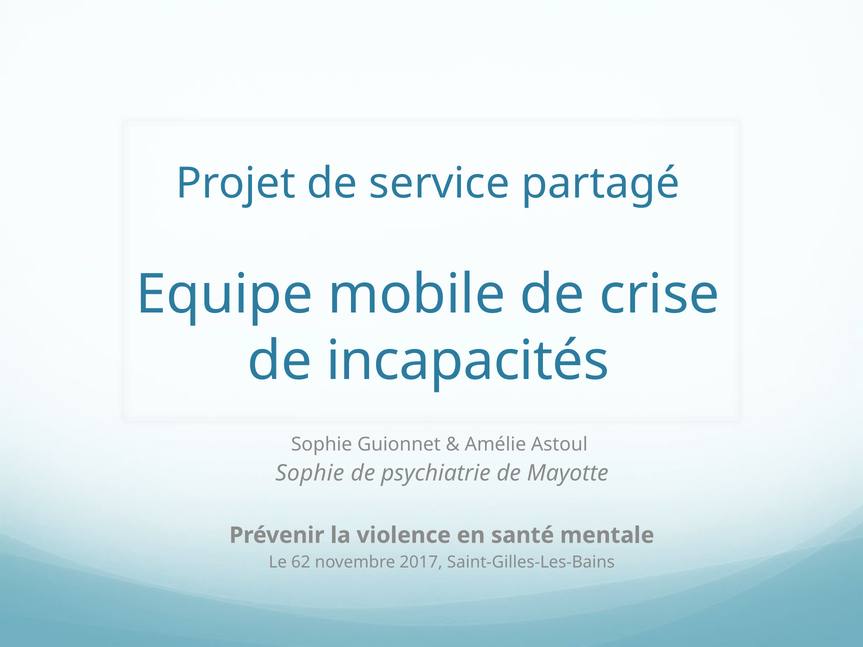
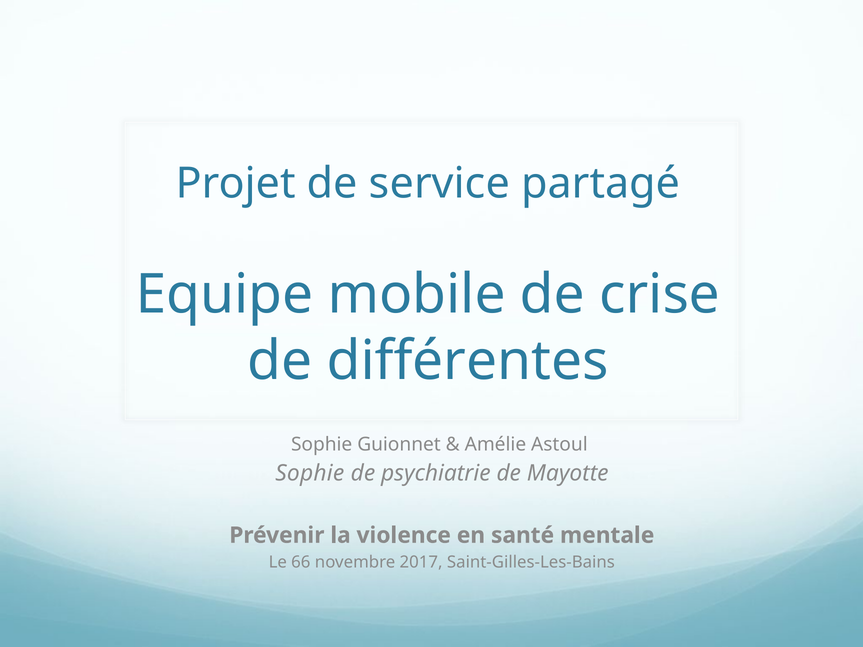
incapacités: incapacités -> différentes
62: 62 -> 66
